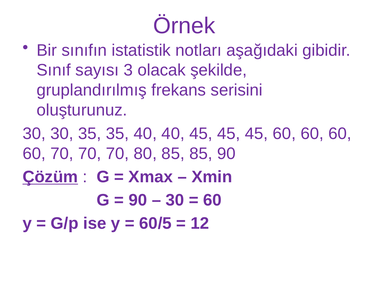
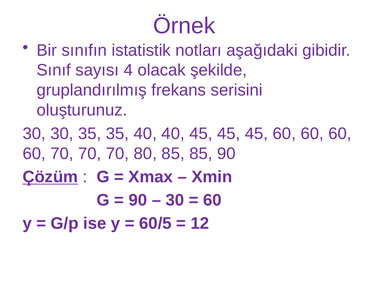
3: 3 -> 4
